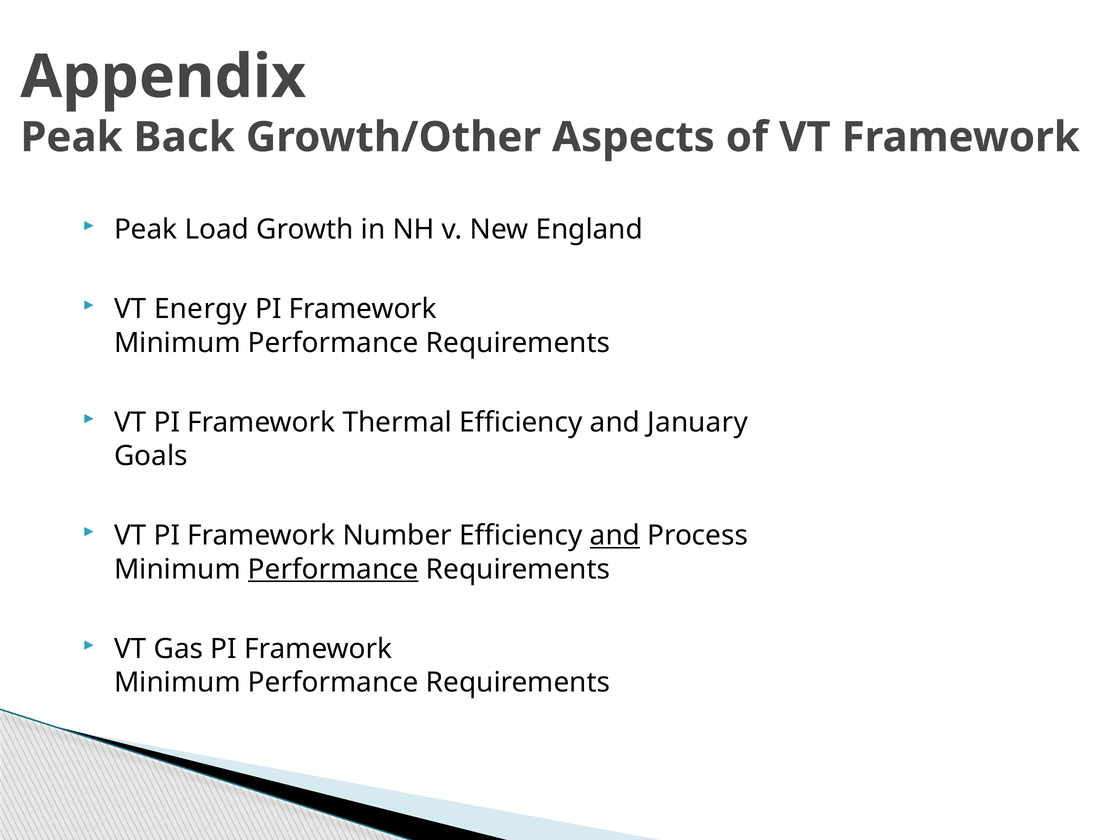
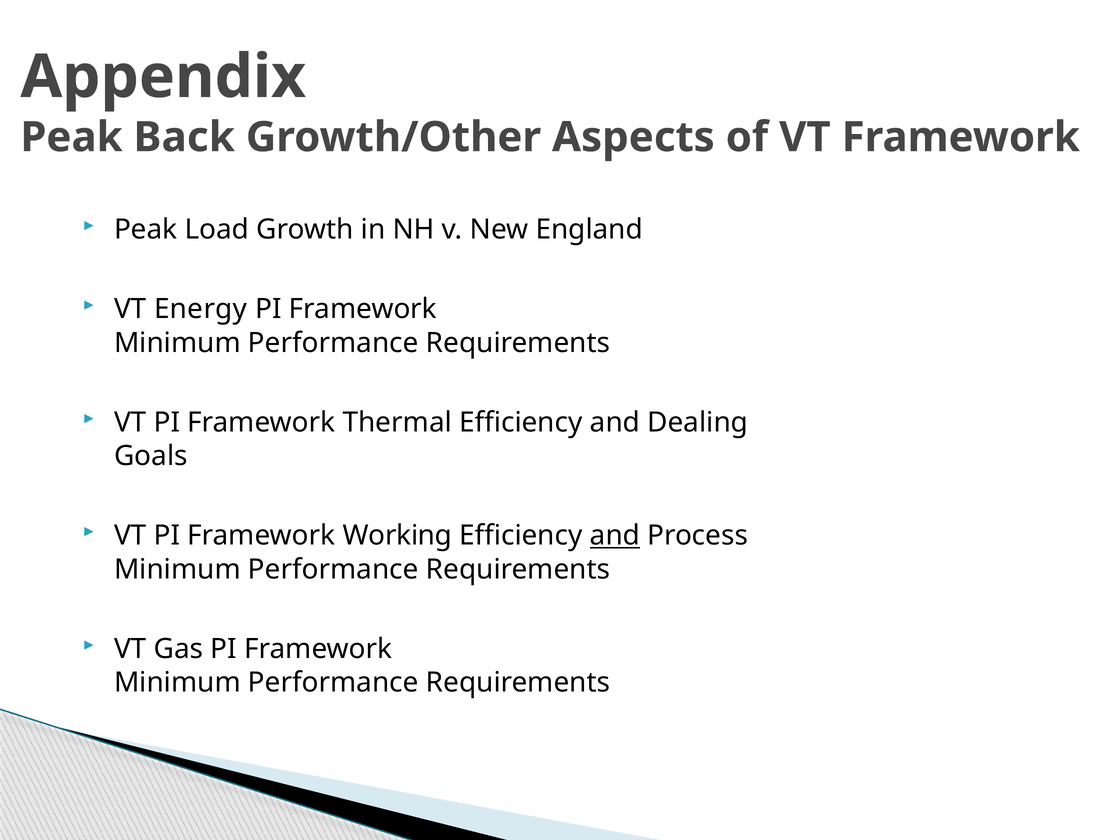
January: January -> Dealing
Number: Number -> Working
Performance at (333, 569) underline: present -> none
